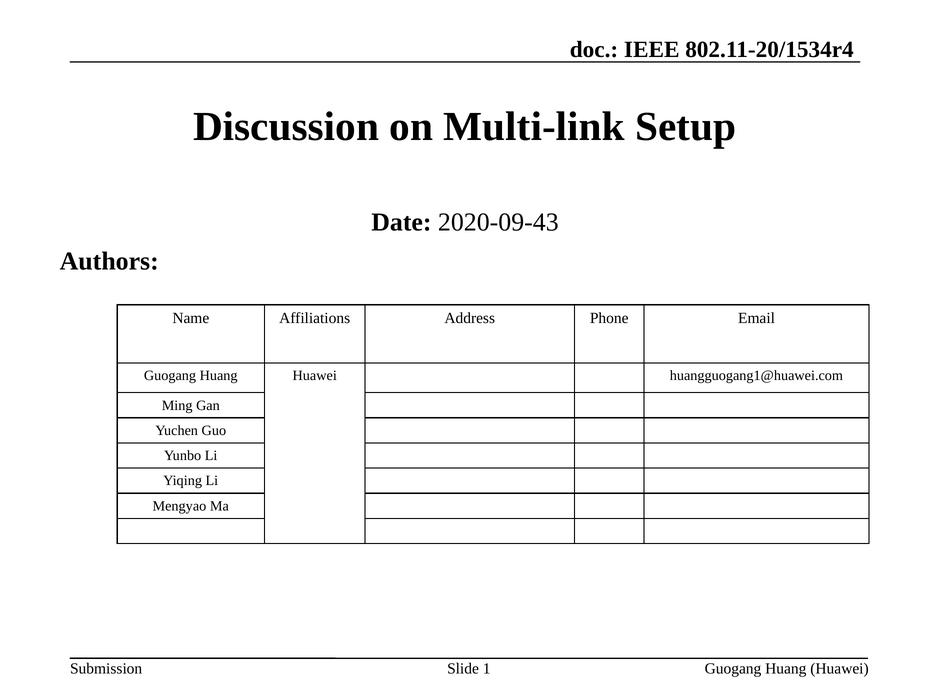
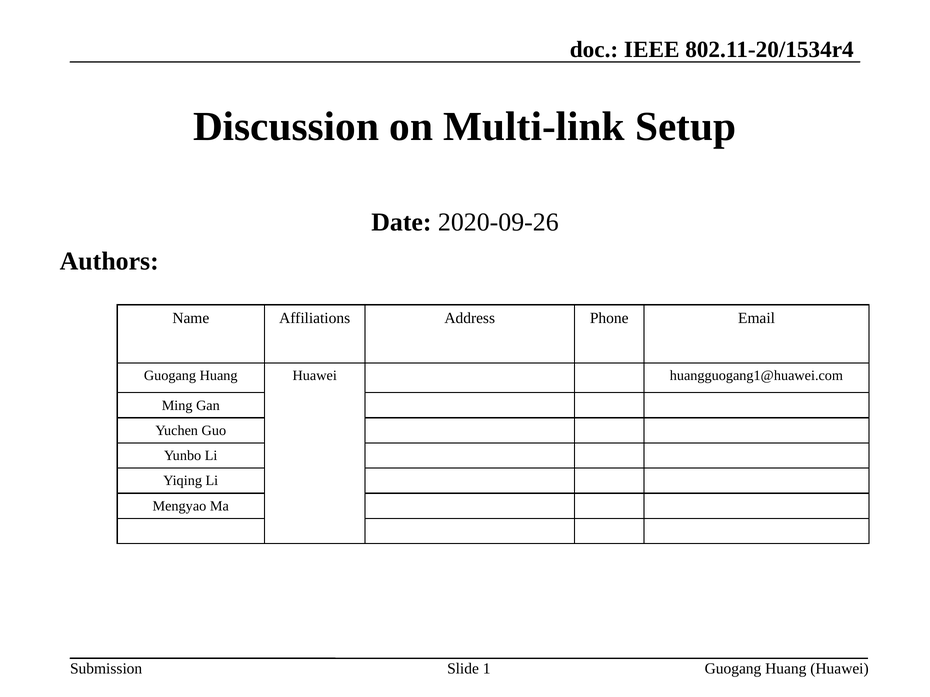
2020-09-43: 2020-09-43 -> 2020-09-26
